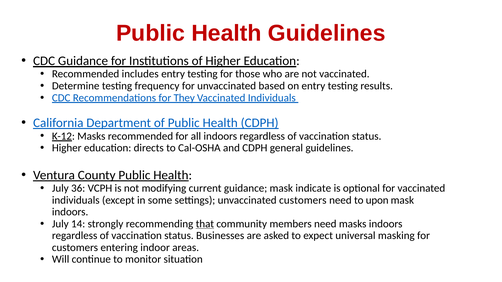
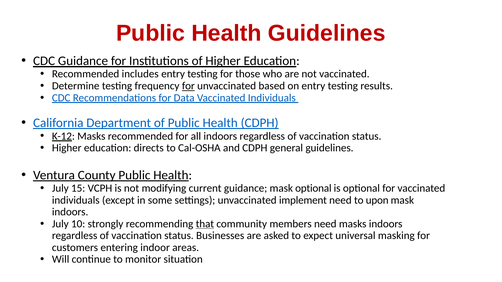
for at (188, 86) underline: none -> present
They: They -> Data
36: 36 -> 15
mask indicate: indicate -> optional
unvaccinated customers: customers -> implement
14: 14 -> 10
